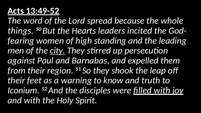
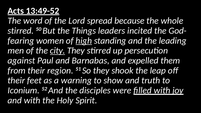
things at (21, 31): things -> stirred
Hearts: Hearts -> Things
high underline: none -> present
know: know -> show
